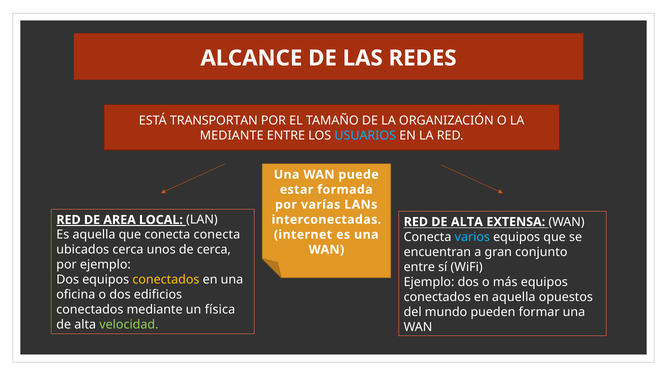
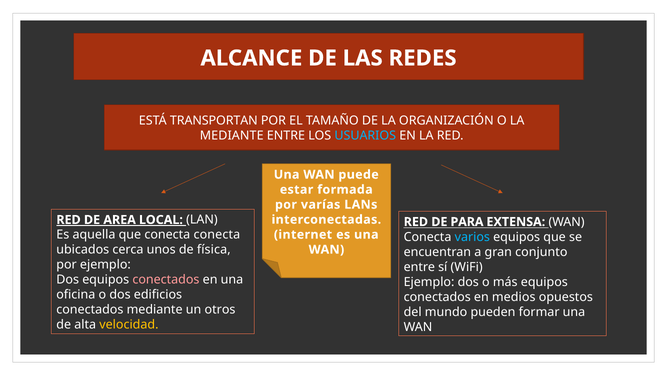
RED DE ALTA: ALTA -> PARA
de cerca: cerca -> física
conectados at (166, 280) colour: yellow -> pink
en aquella: aquella -> medios
física: física -> otros
velocidad colour: light green -> yellow
